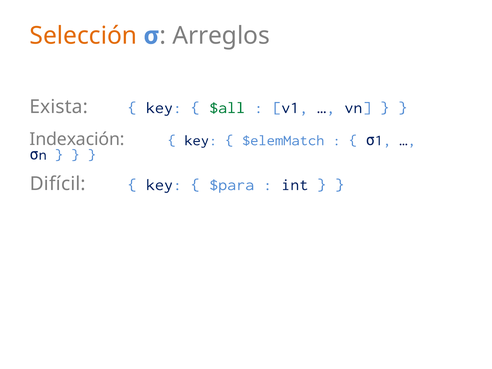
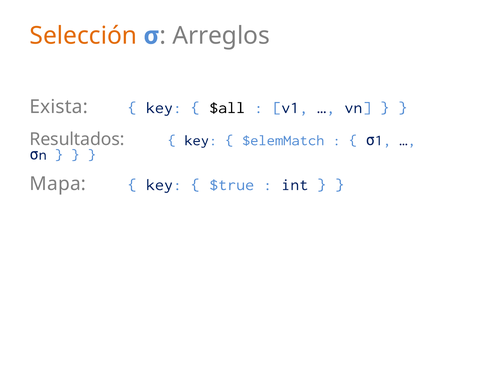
$all colour: green -> black
Indexación: Indexación -> Resultados
Difícil: Difícil -> Mapa
$para: $para -> $true
